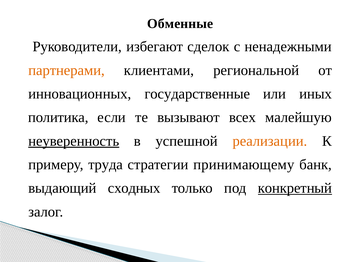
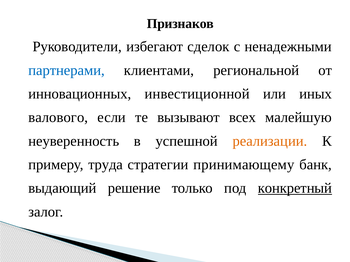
Обменные: Обменные -> Признаков
партнерами colour: orange -> blue
государственные: государственные -> инвестиционной
политика: политика -> валового
неуверенность underline: present -> none
сходных: сходных -> решение
